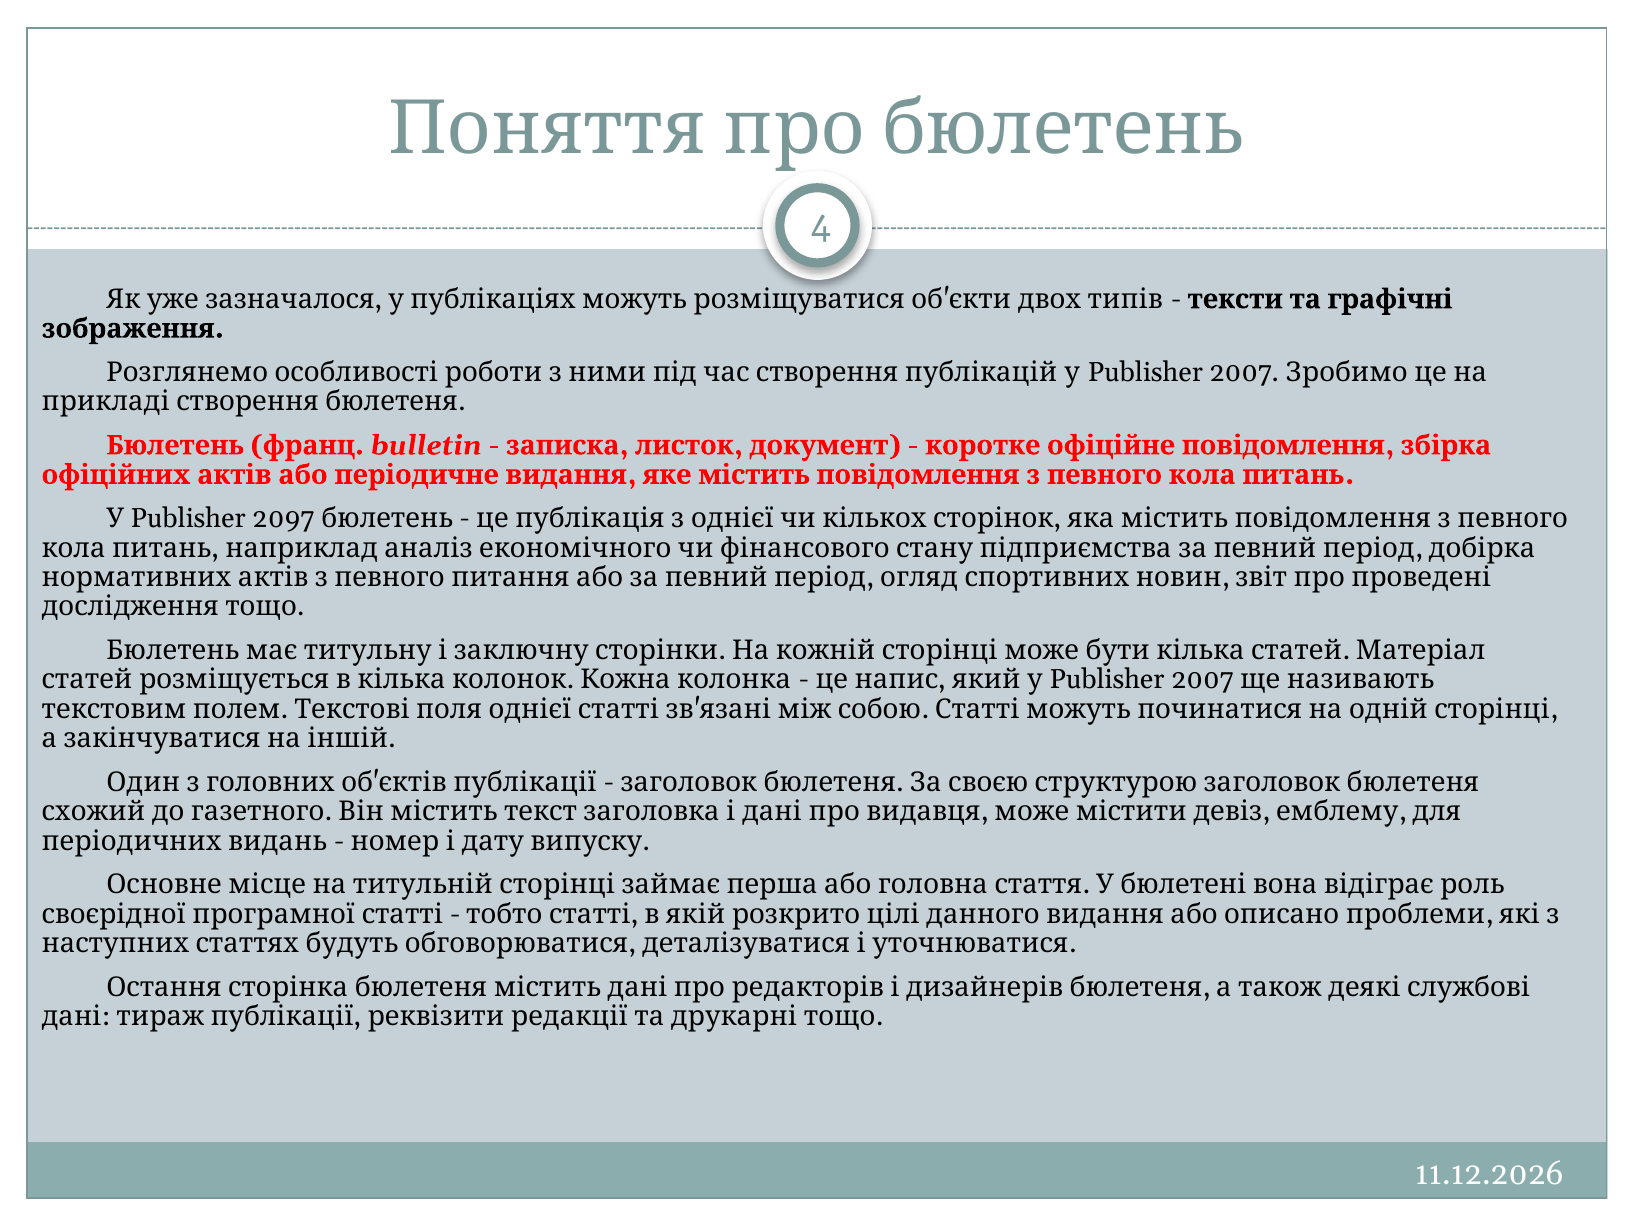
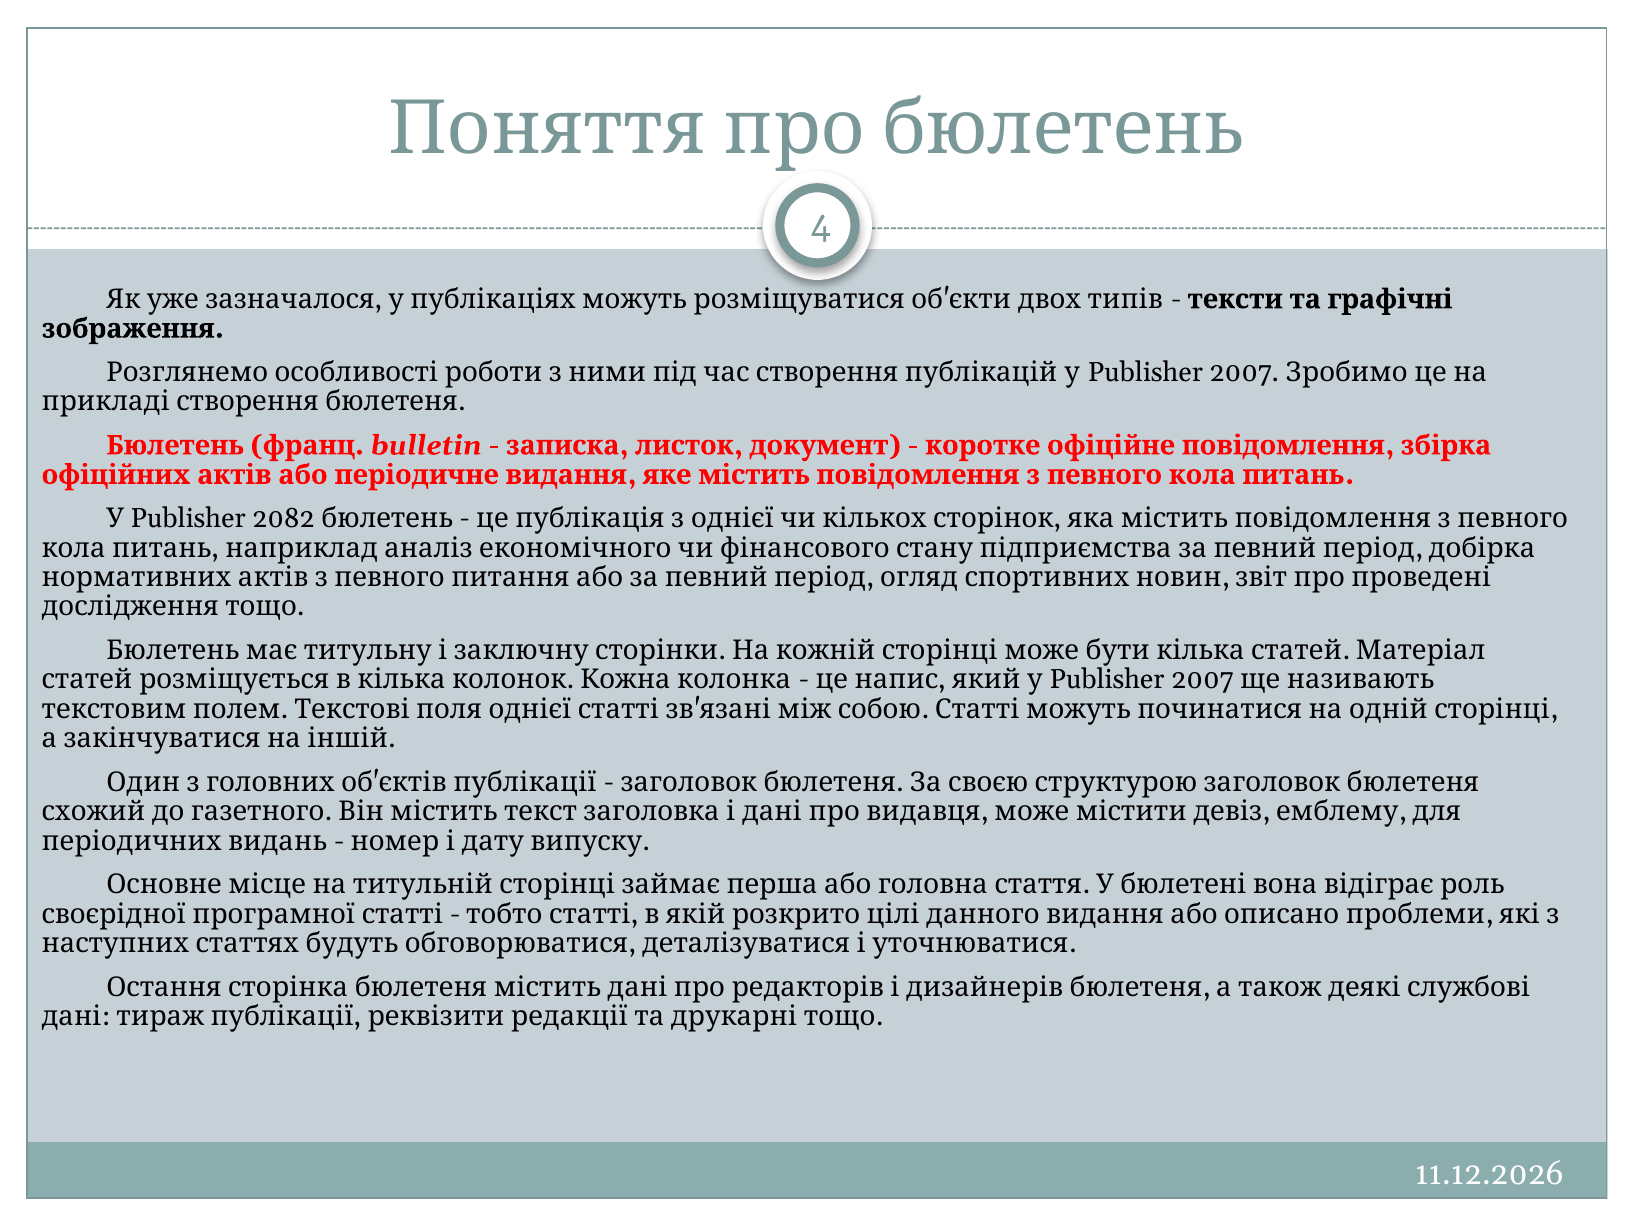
2097: 2097 -> 2082
